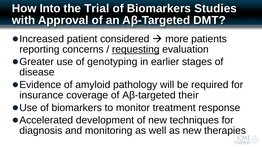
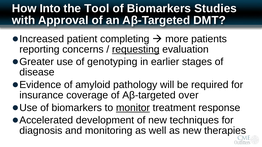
Trial: Trial -> Tool
considered: considered -> completing
their: their -> over
monitor underline: none -> present
